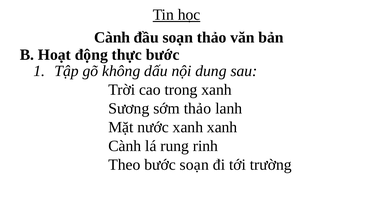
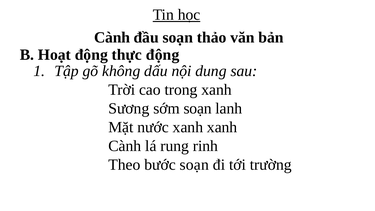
thực bước: bước -> động
sớm thảo: thảo -> soạn
